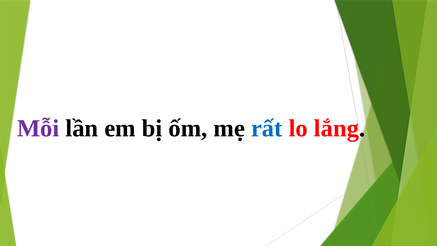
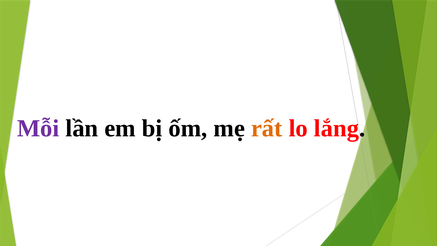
rất colour: blue -> orange
